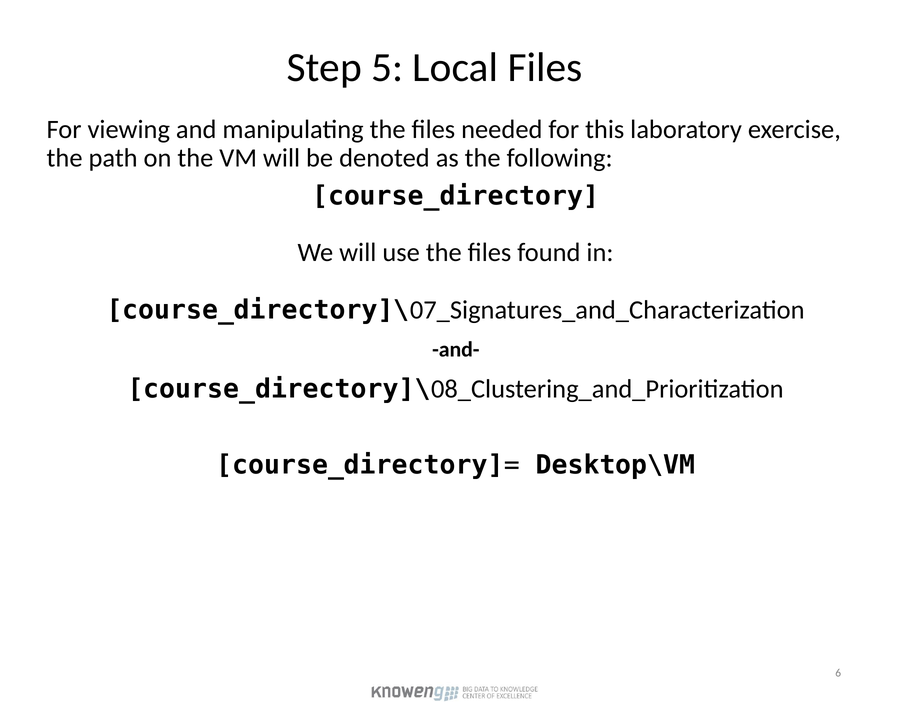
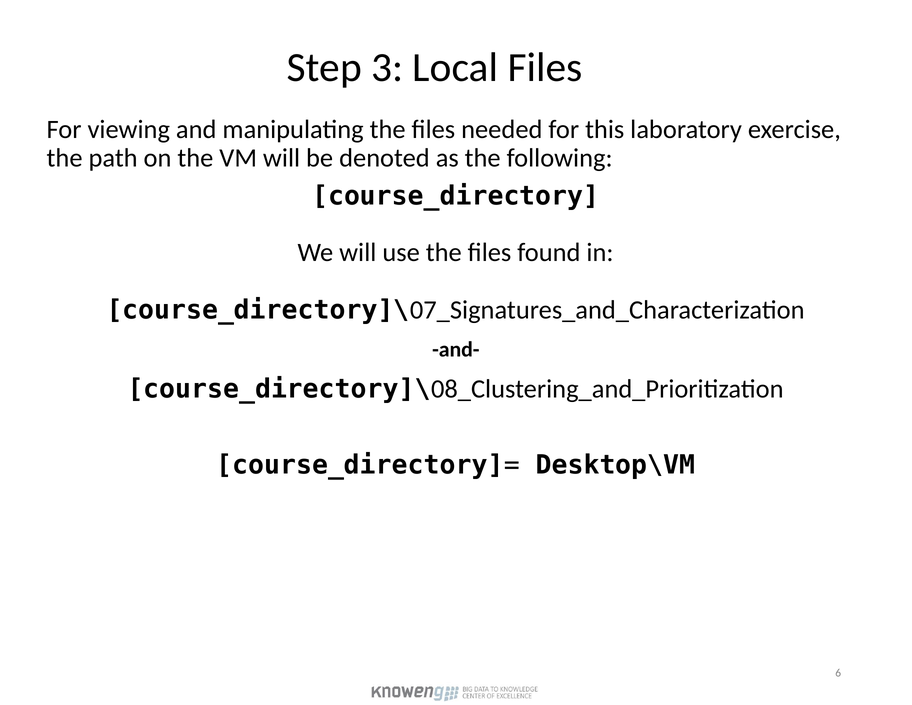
5: 5 -> 3
